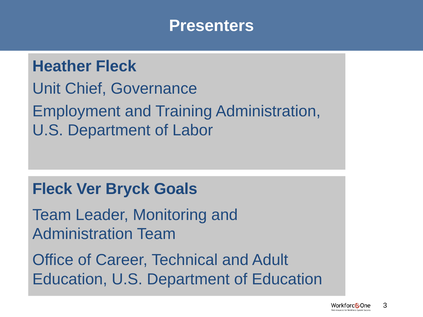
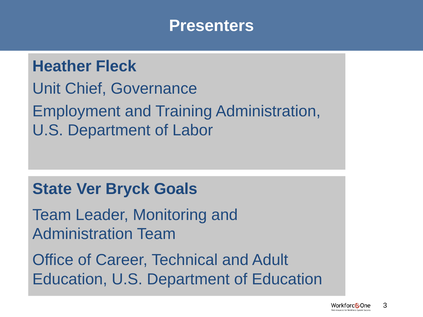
Fleck at (52, 189): Fleck -> State
